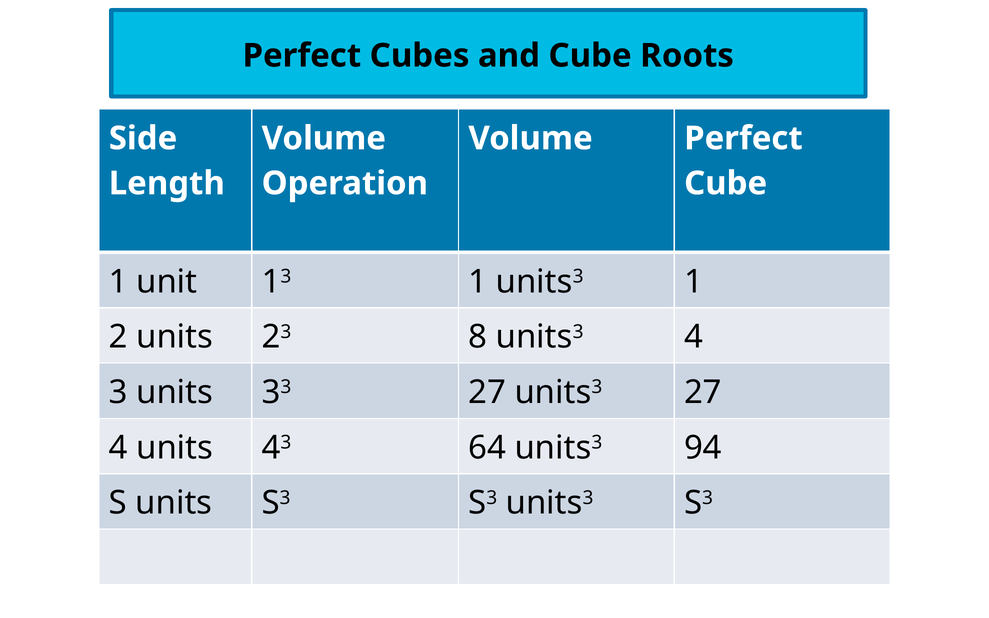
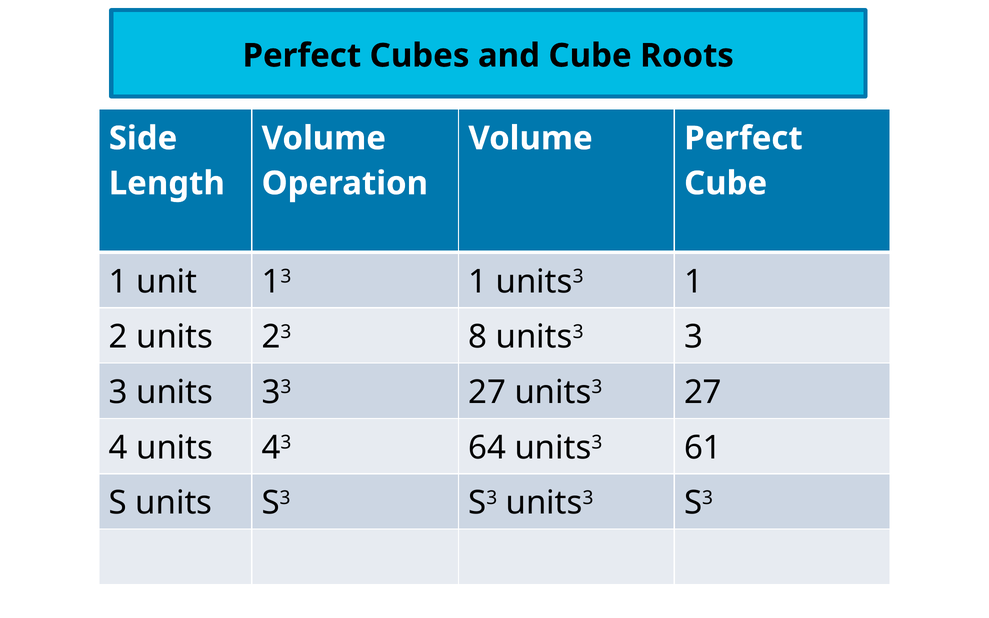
units3 4: 4 -> 3
94: 94 -> 61
